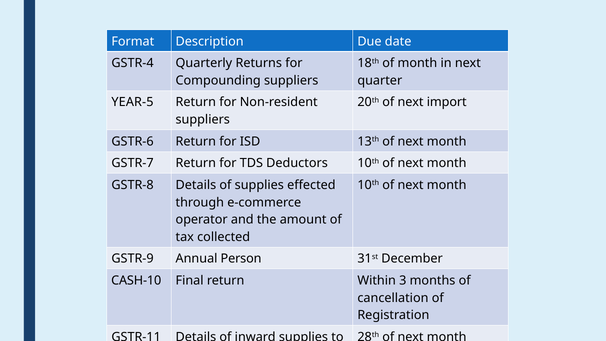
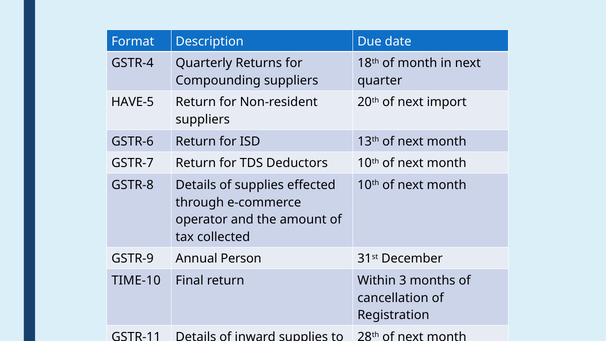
YEAR-5: YEAR-5 -> HAVE-5
CASH-10: CASH-10 -> TIME-10
